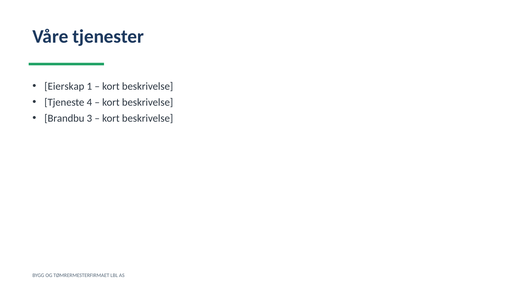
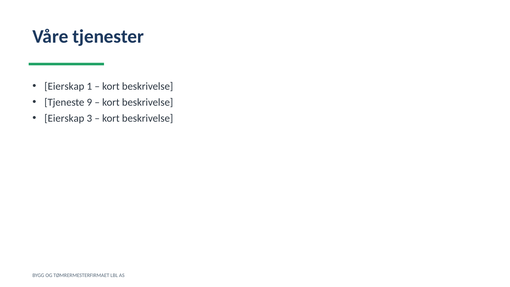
4: 4 -> 9
Brandbu at (64, 118): Brandbu -> Eierskap
